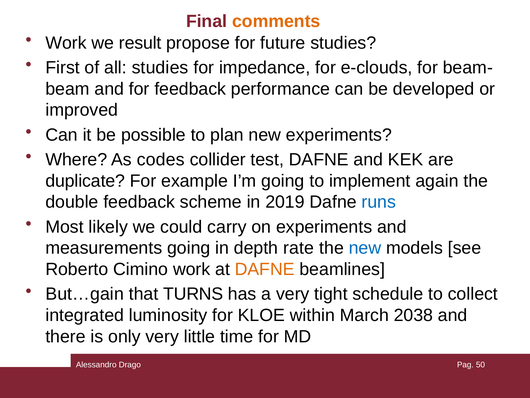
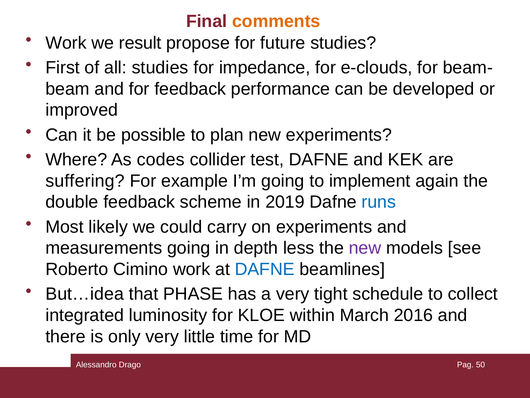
duplicate: duplicate -> suffering
rate: rate -> less
new at (365, 248) colour: blue -> purple
DAFNE at (265, 269) colour: orange -> blue
But…gain: But…gain -> But…idea
TURNS: TURNS -> PHASE
2038: 2038 -> 2016
